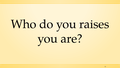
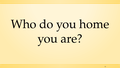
raises: raises -> home
